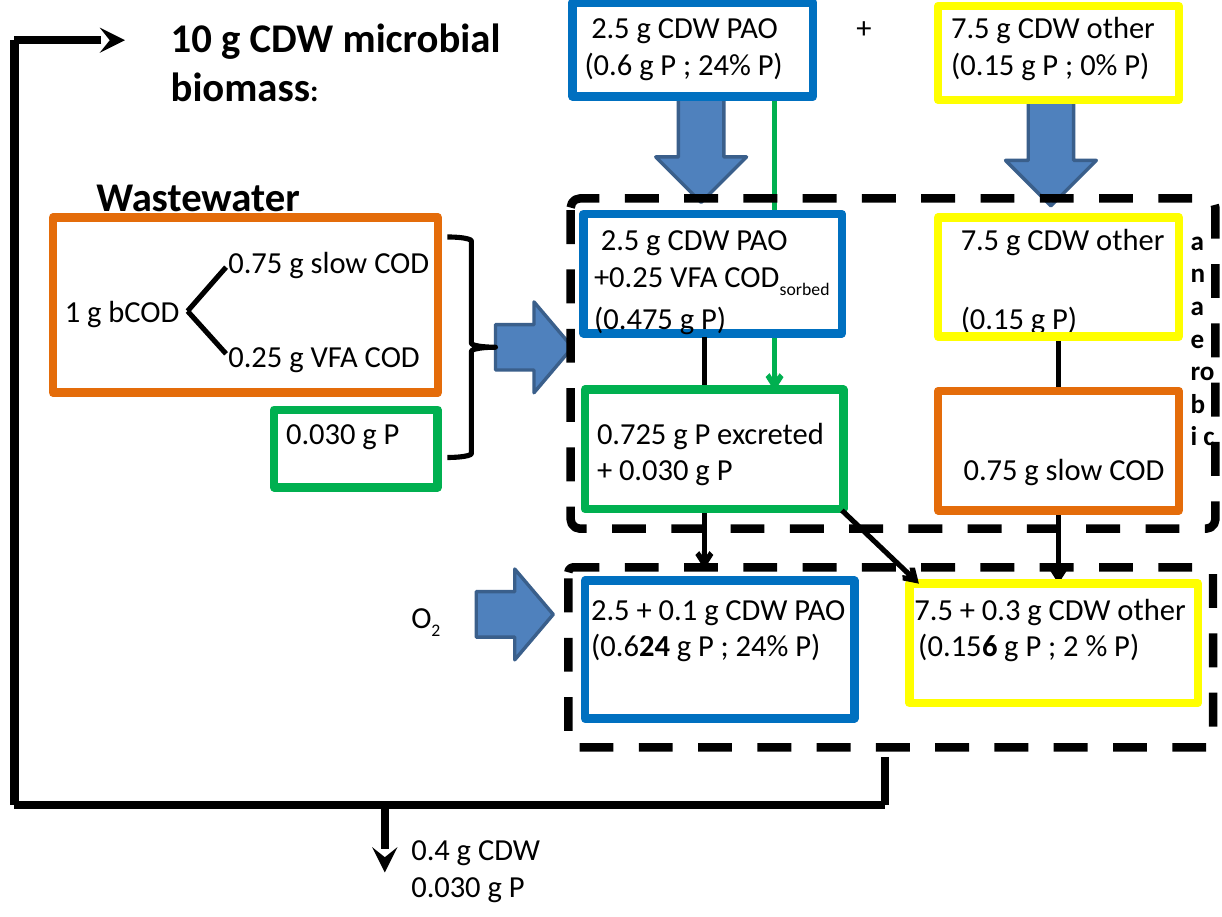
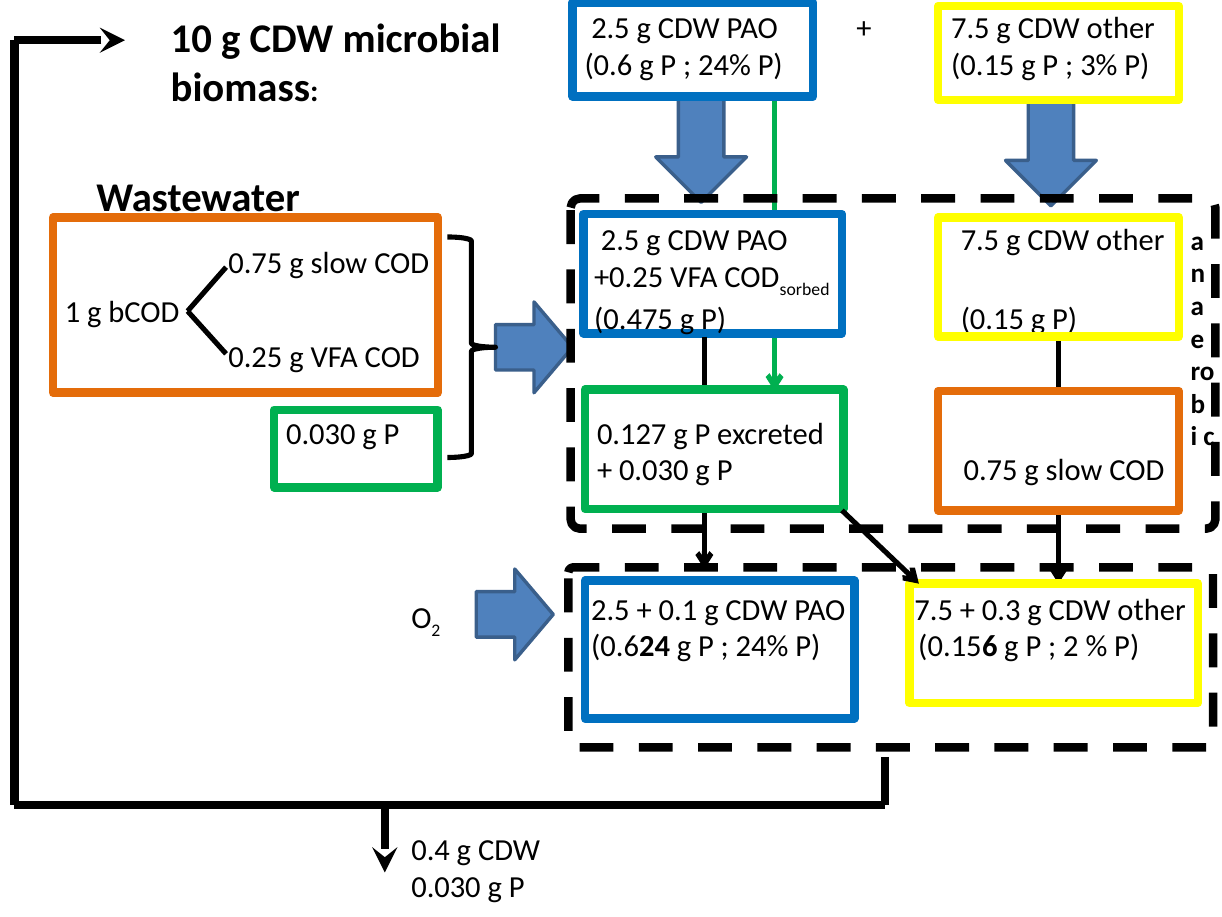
0%: 0% -> 3%
0.725: 0.725 -> 0.127
